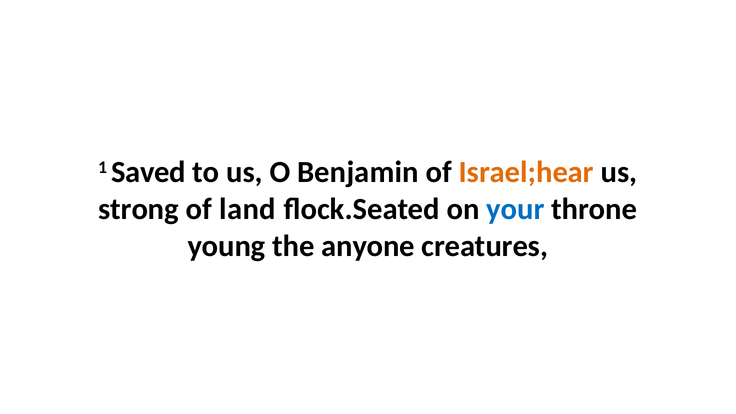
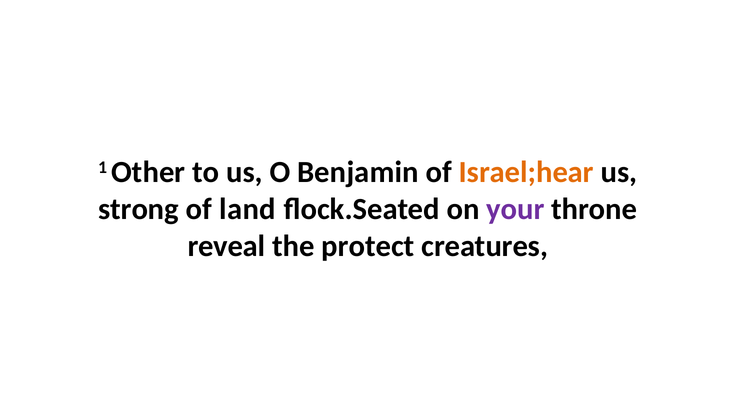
Saved: Saved -> Other
your colour: blue -> purple
young: young -> reveal
anyone: anyone -> protect
